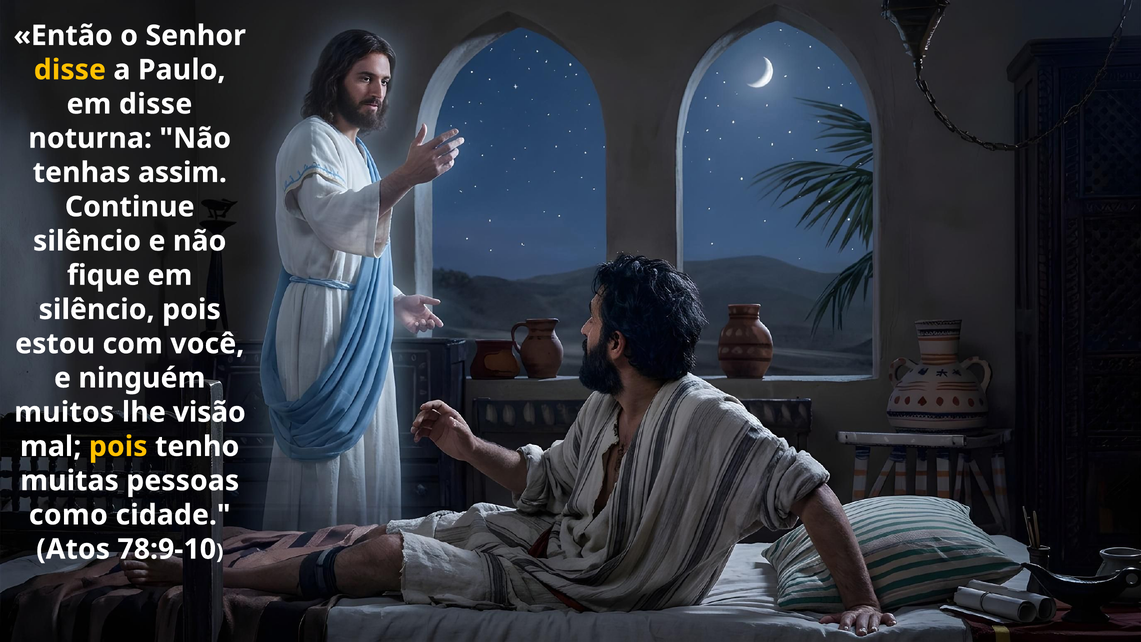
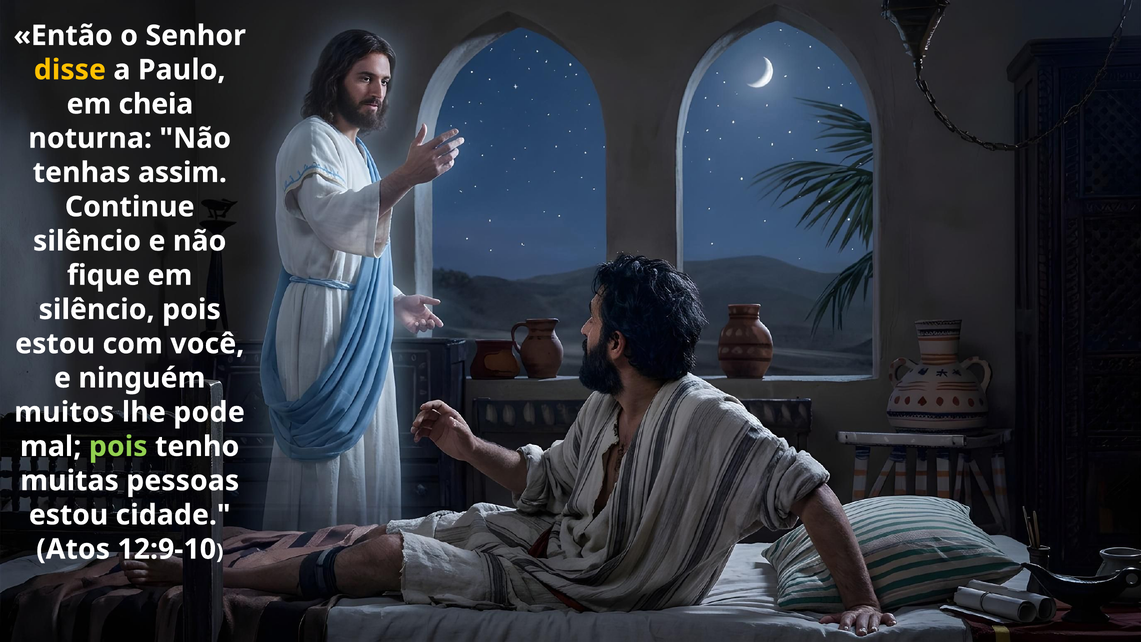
em disse: disse -> cheia
visão: visão -> pode
pois at (118, 446) colour: yellow -> light green
como at (68, 515): como -> estou
78:9-10: 78:9-10 -> 12:9-10
